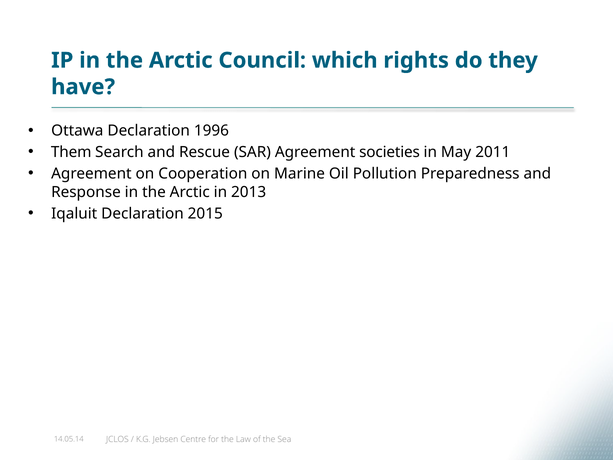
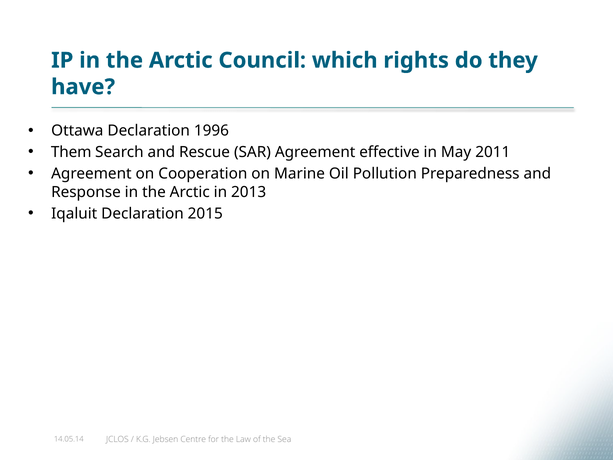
societies: societies -> effective
